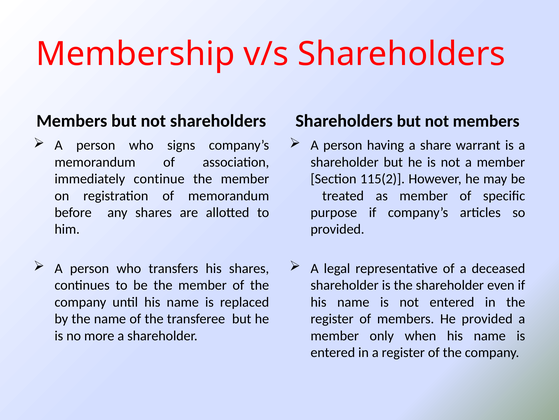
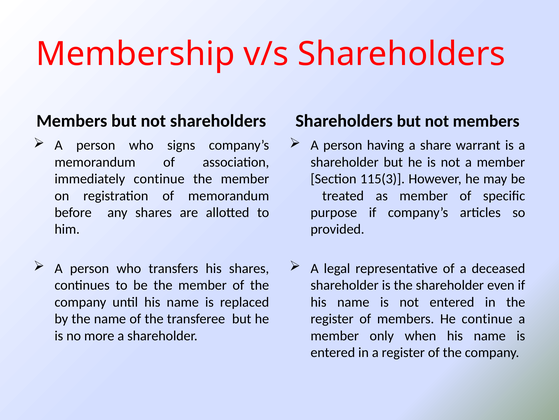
115(2: 115(2 -> 115(3
He provided: provided -> continue
